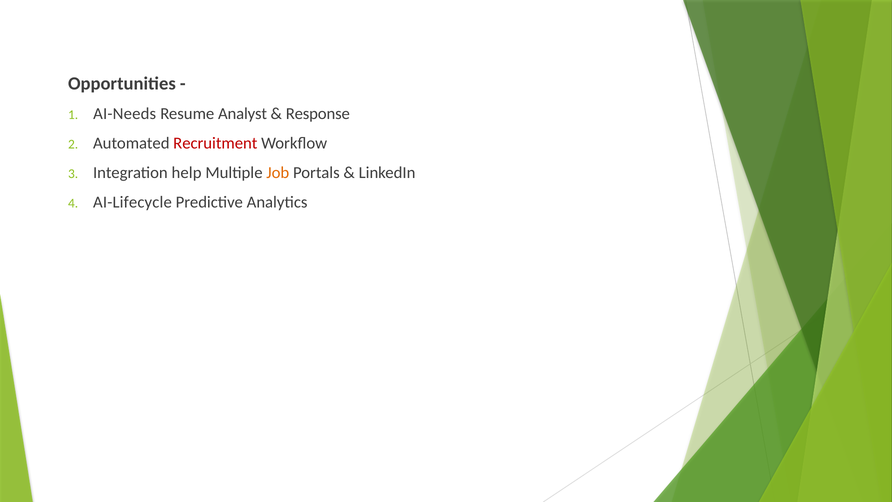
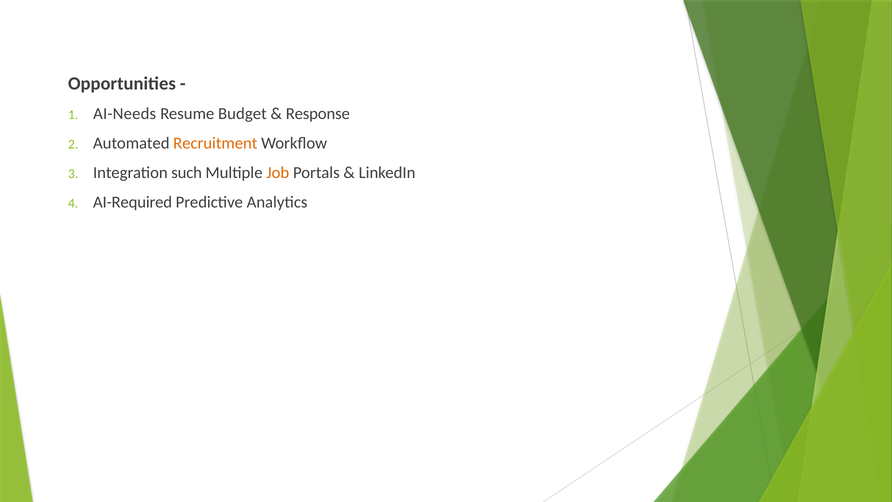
Analyst: Analyst -> Budget
Recruitment colour: red -> orange
help: help -> such
AI-Lifecycle: AI-Lifecycle -> AI-Required
